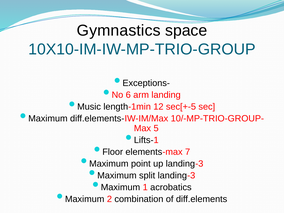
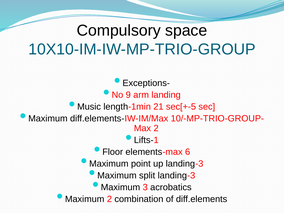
Gymnastics: Gymnastics -> Compulsory
6: 6 -> 9
12: 12 -> 21
5 at (156, 128): 5 -> 2
7: 7 -> 6
1: 1 -> 3
